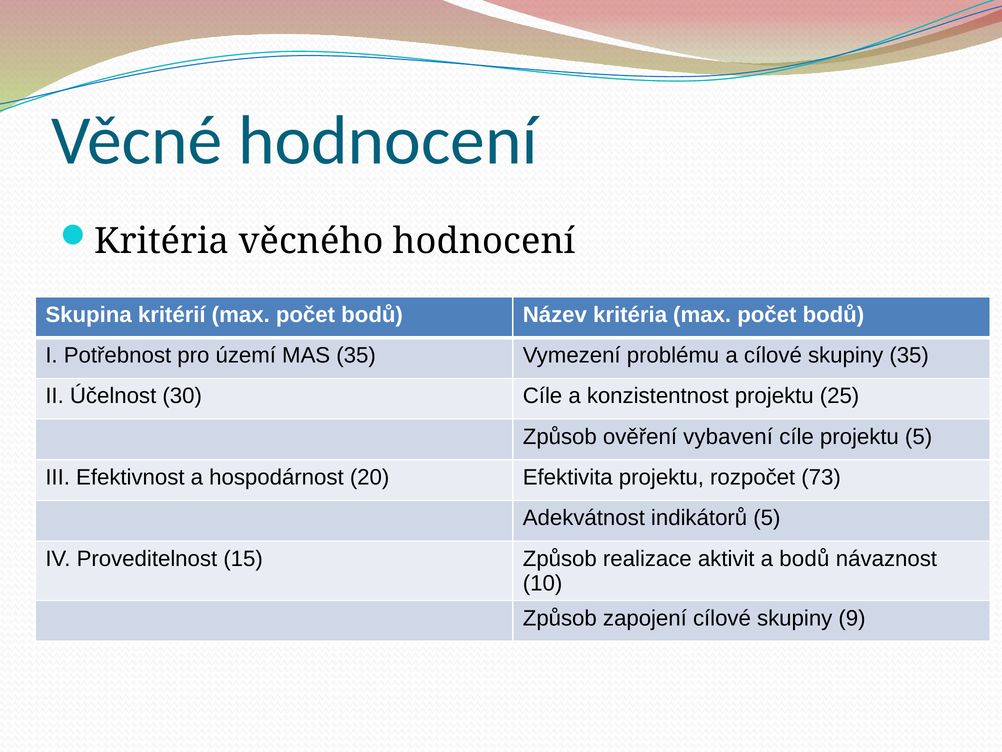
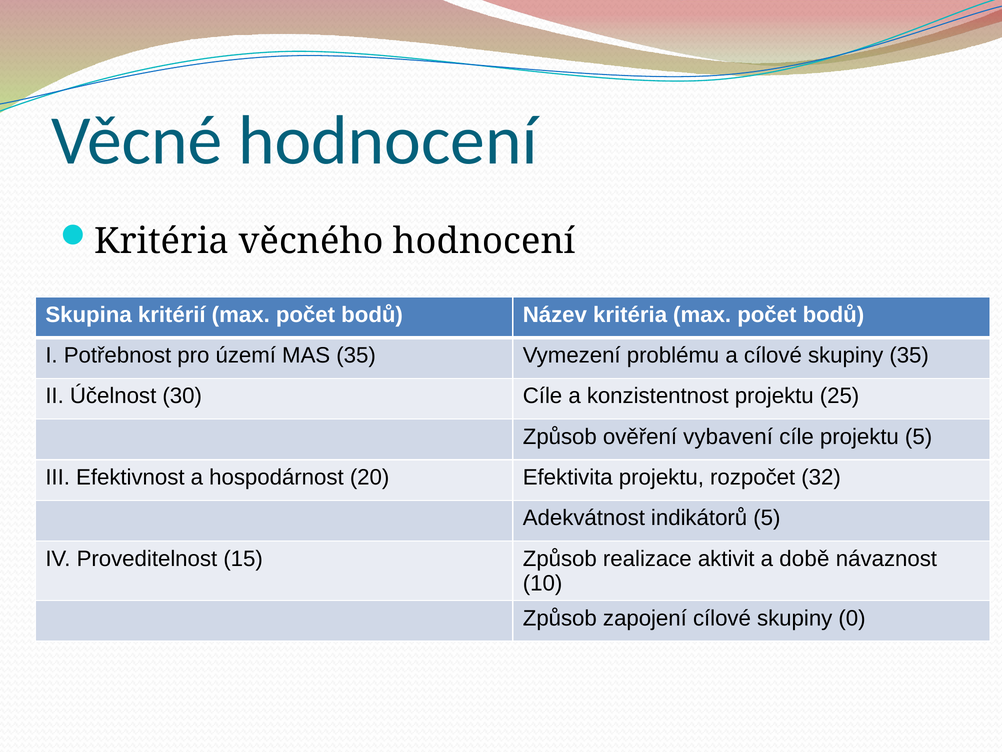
73: 73 -> 32
a bodů: bodů -> době
9: 9 -> 0
